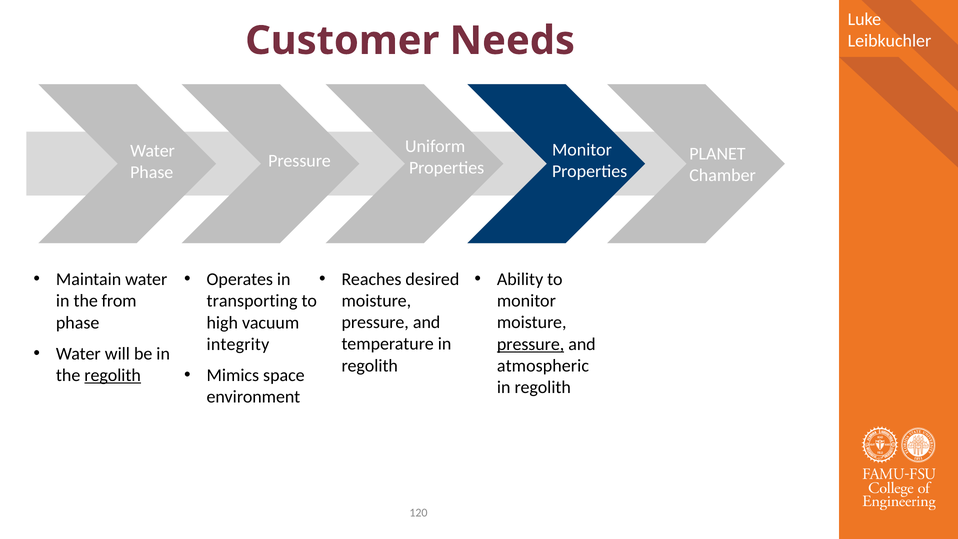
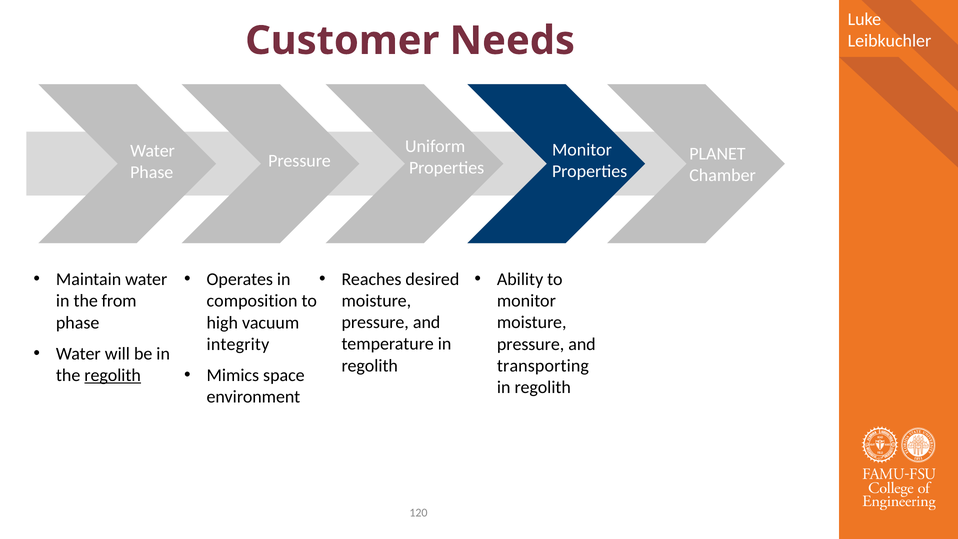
transporting: transporting -> composition
pressure at (531, 344) underline: present -> none
atmospheric: atmospheric -> transporting
